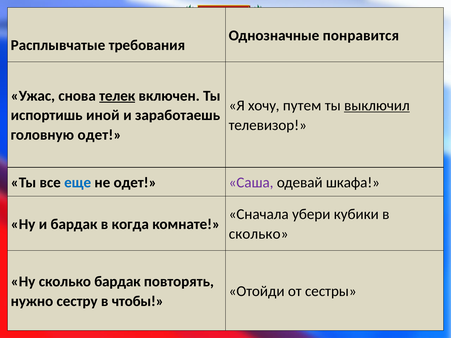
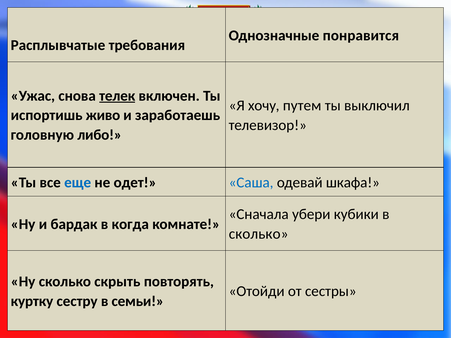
выключил underline: present -> none
иной: иной -> живо
головную одет: одет -> либо
Саша colour: purple -> blue
сколько бардак: бардак -> скрыть
нужно: нужно -> куртку
чтобы: чтобы -> семьи
